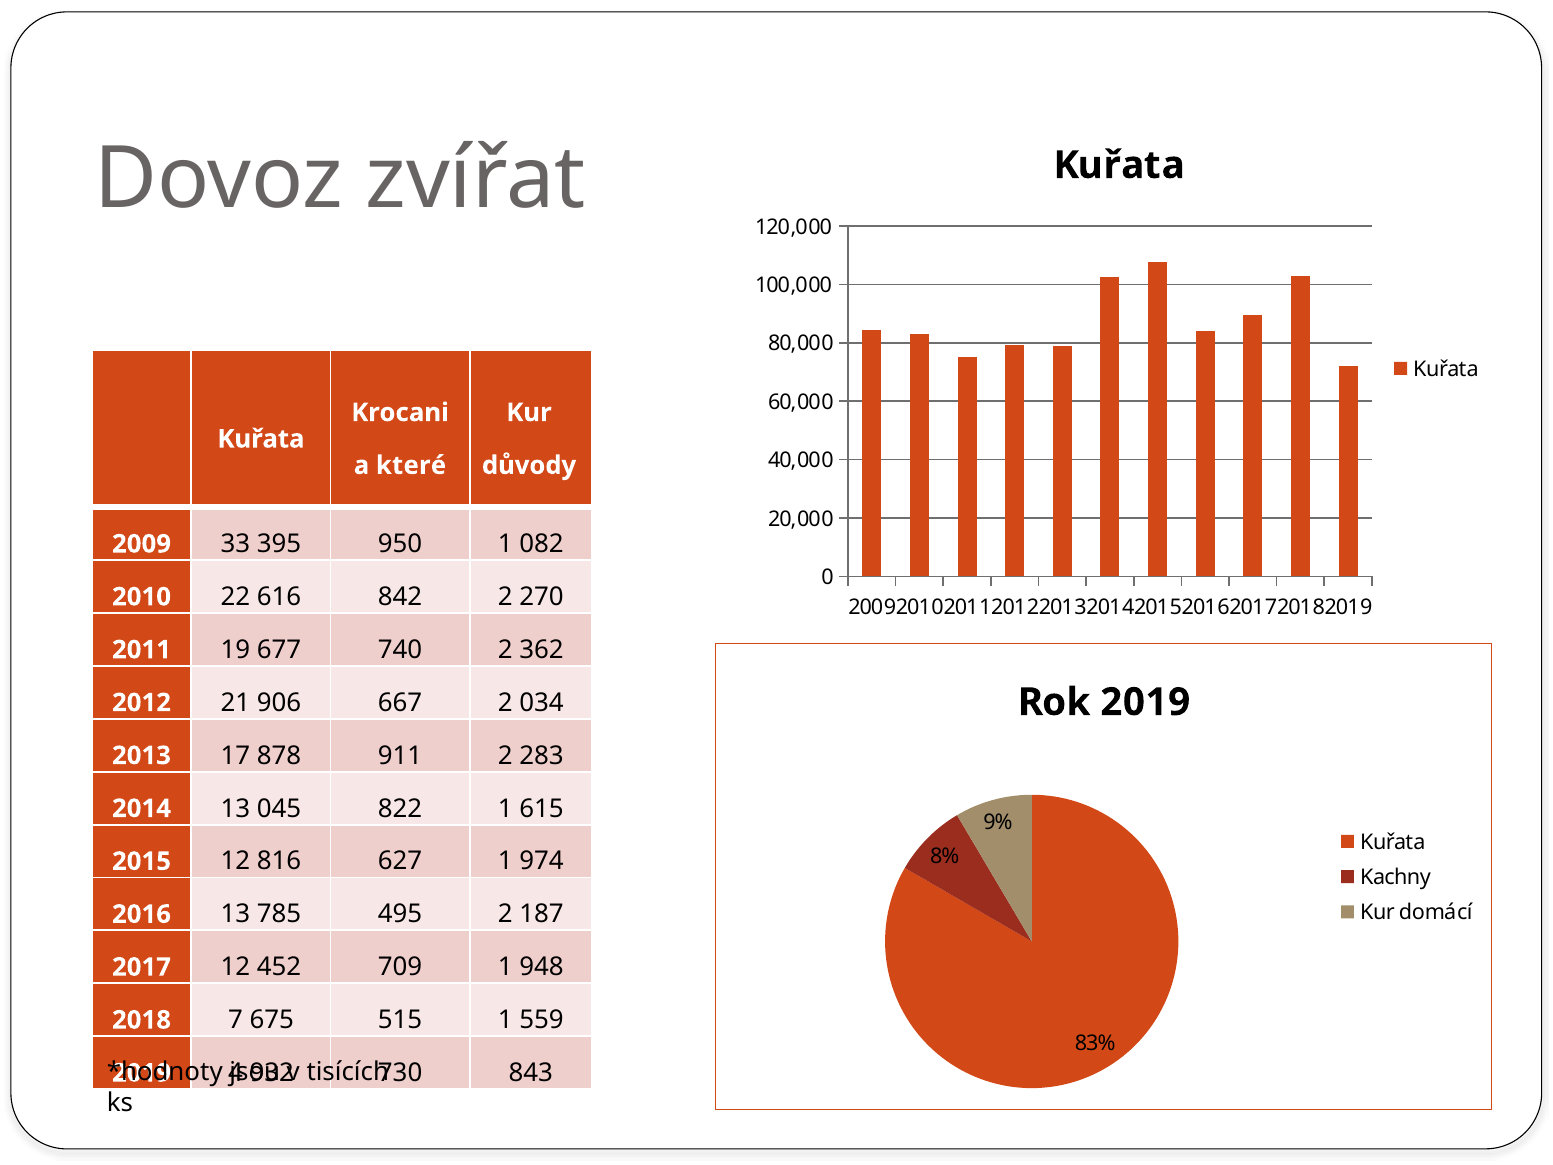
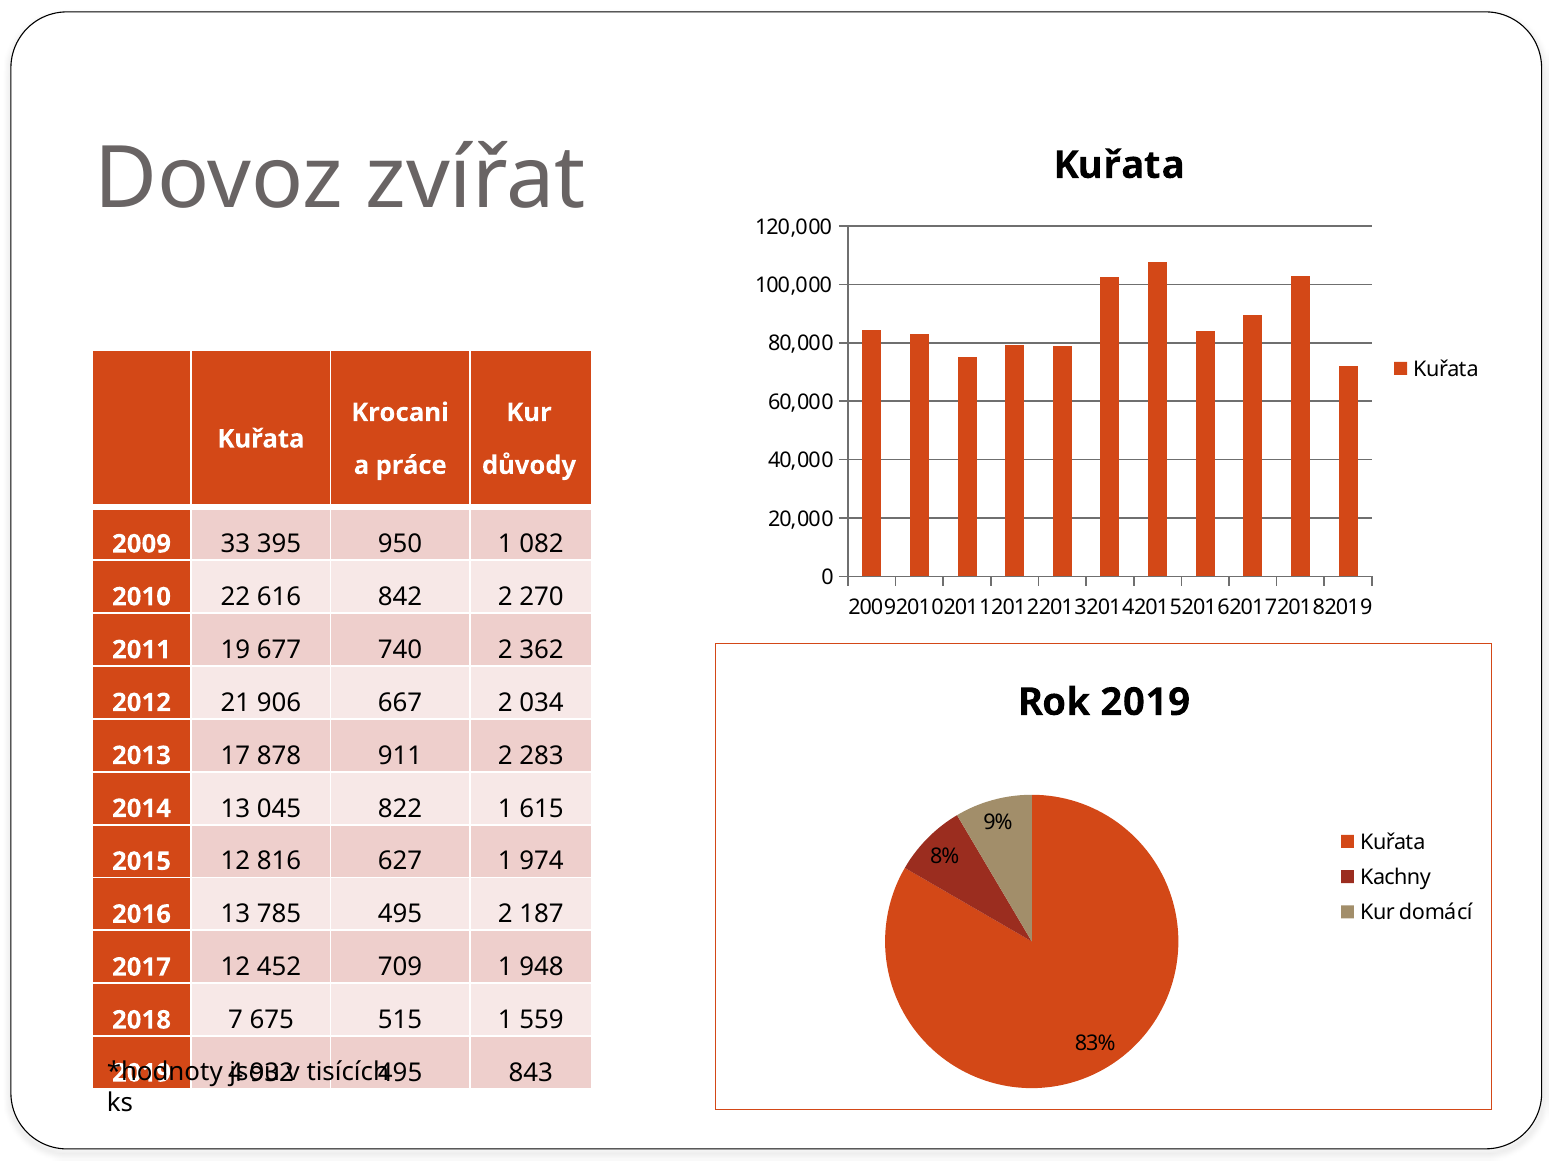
které: které -> práce
730 at (400, 1073): 730 -> 495
